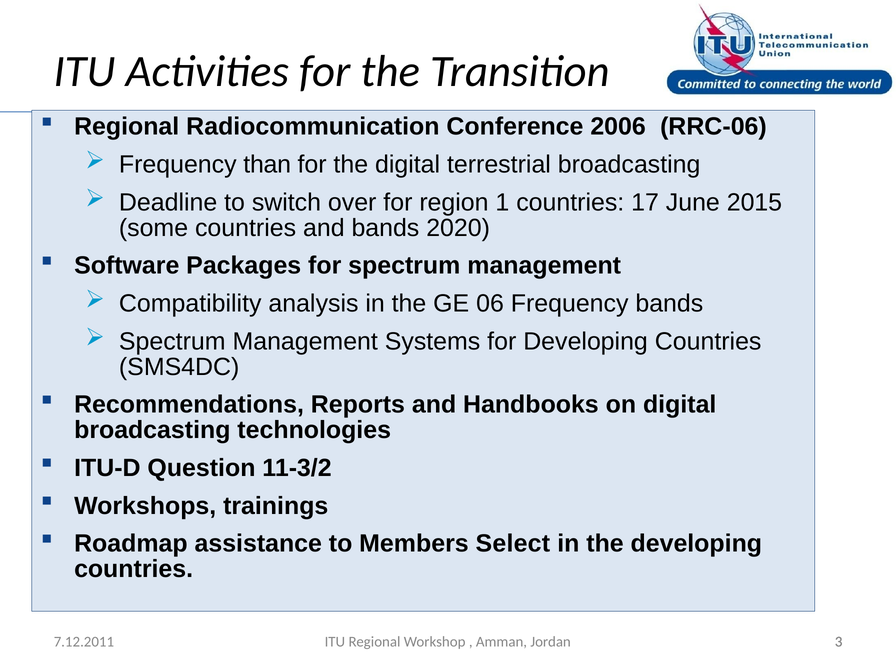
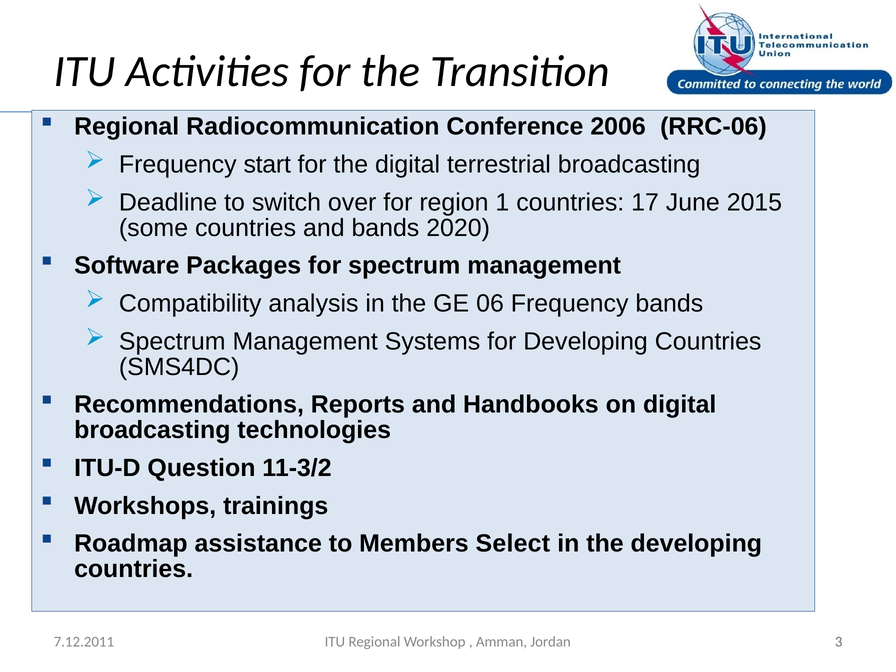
than: than -> start
